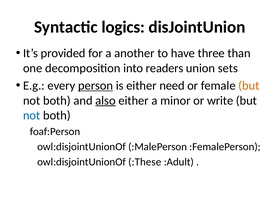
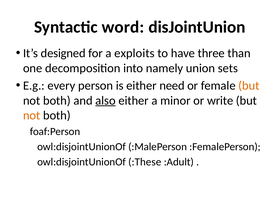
logics: logics -> word
provided: provided -> designed
another: another -> exploits
readers: readers -> namely
person underline: present -> none
not at (32, 115) colour: blue -> orange
